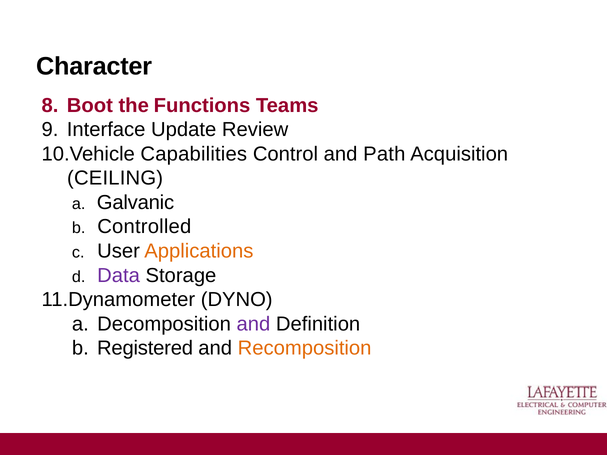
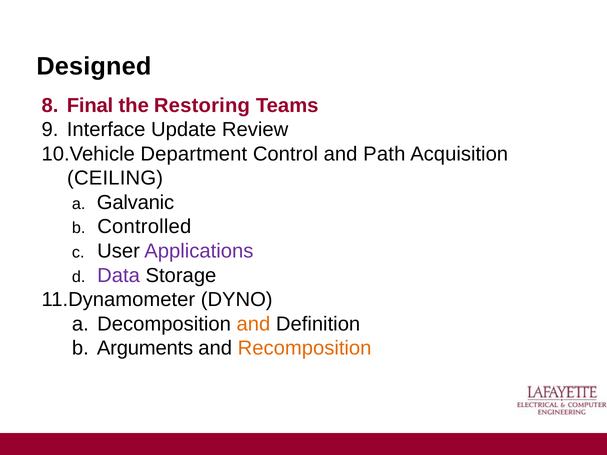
Character: Character -> Designed
Boot: Boot -> Final
Functions: Functions -> Restoring
Capabilities: Capabilities -> Department
Applications colour: orange -> purple
and at (253, 324) colour: purple -> orange
Registered: Registered -> Arguments
